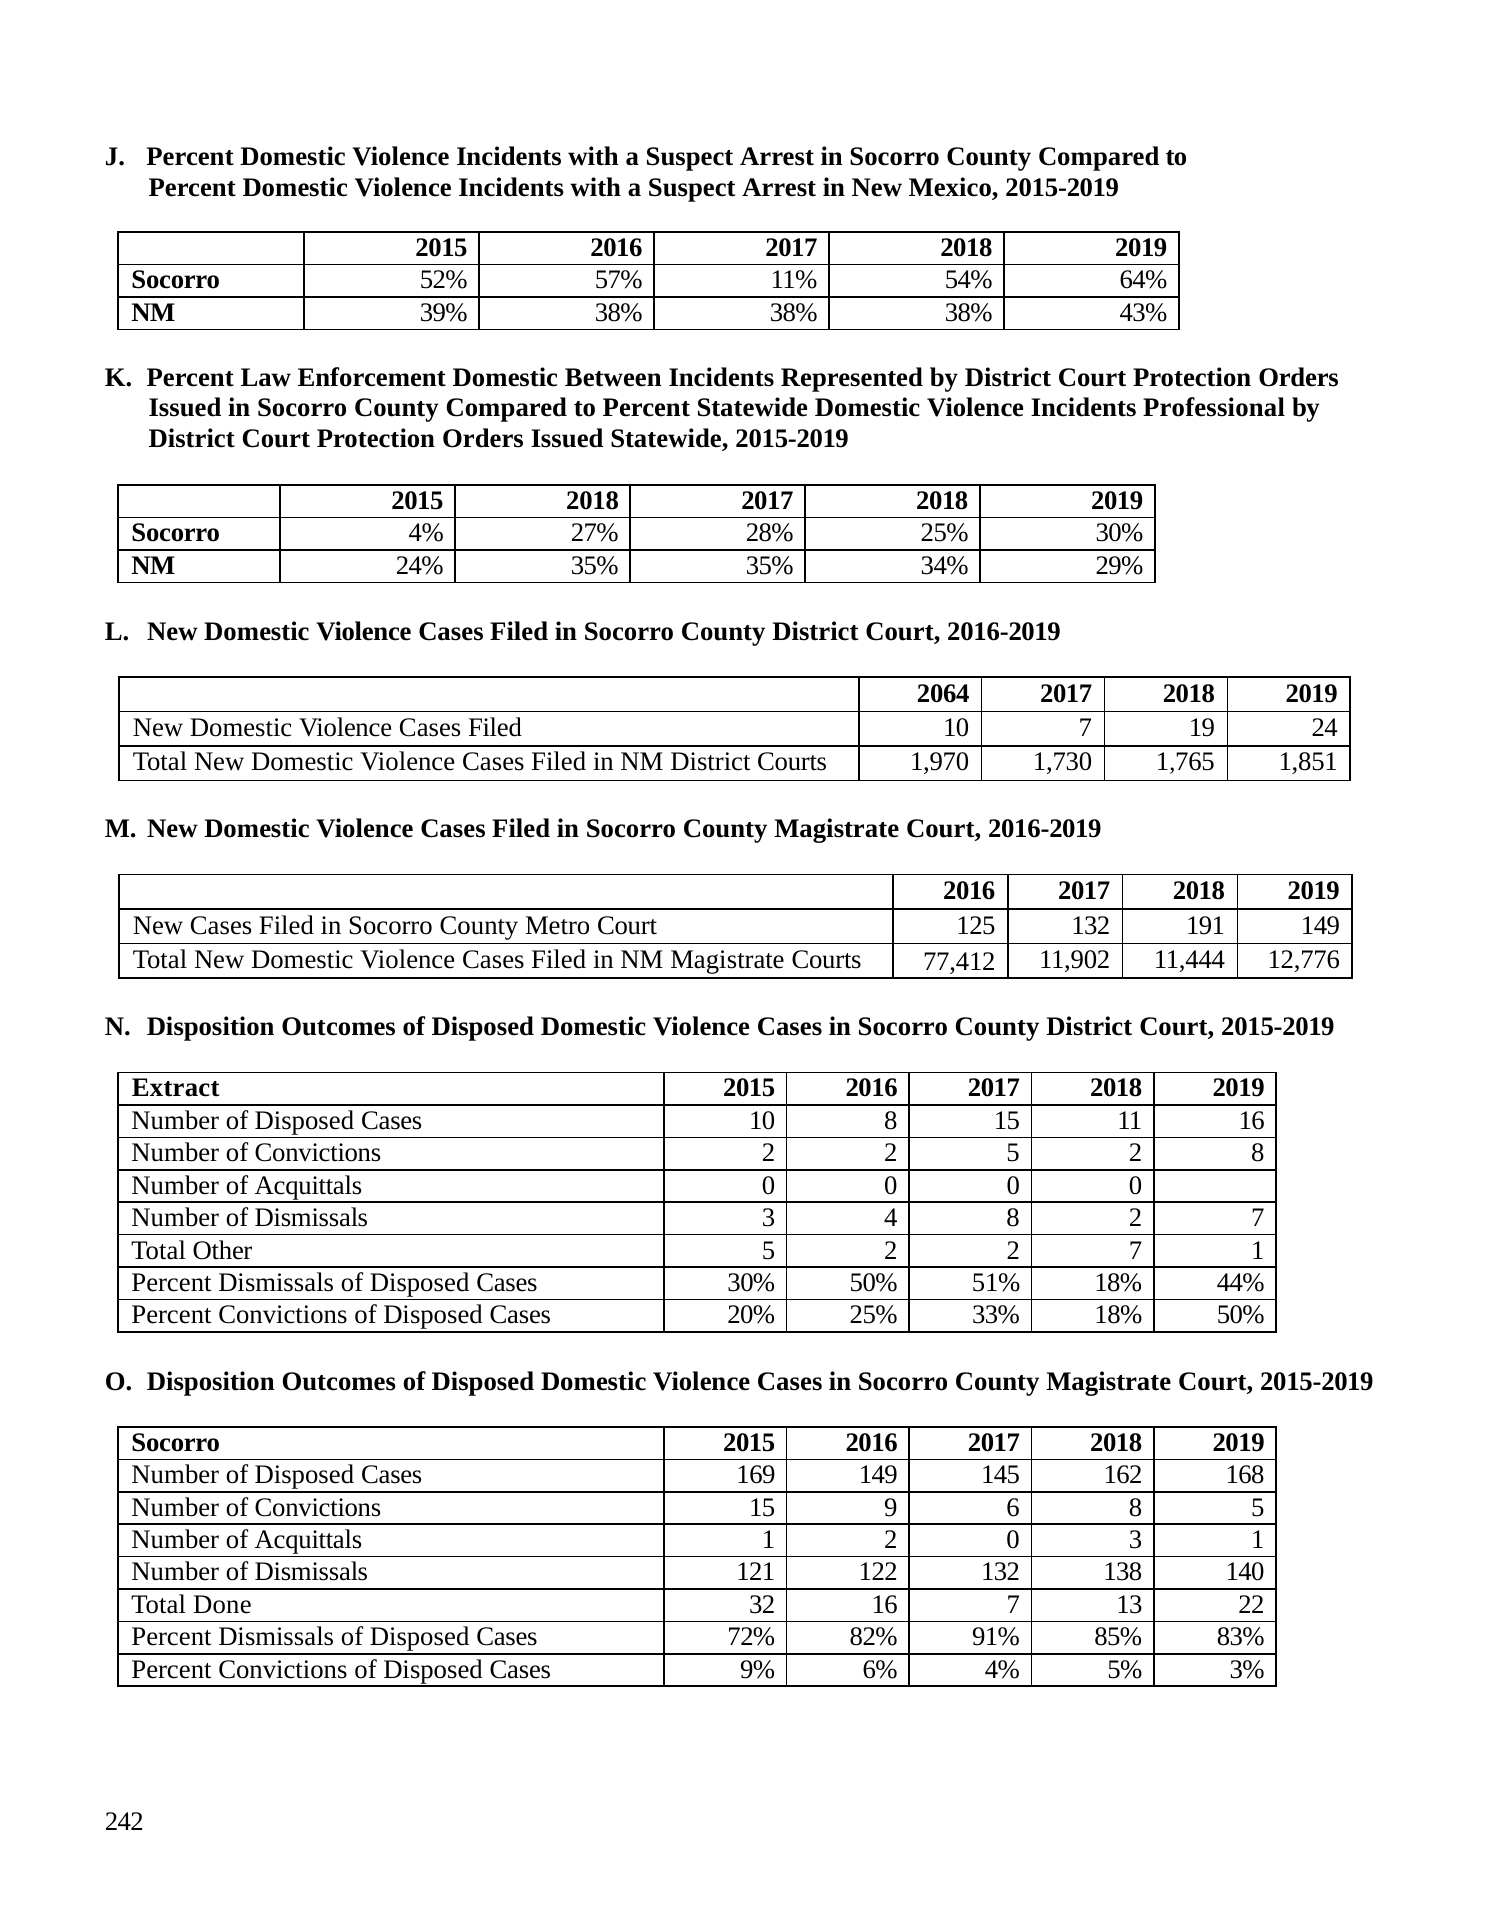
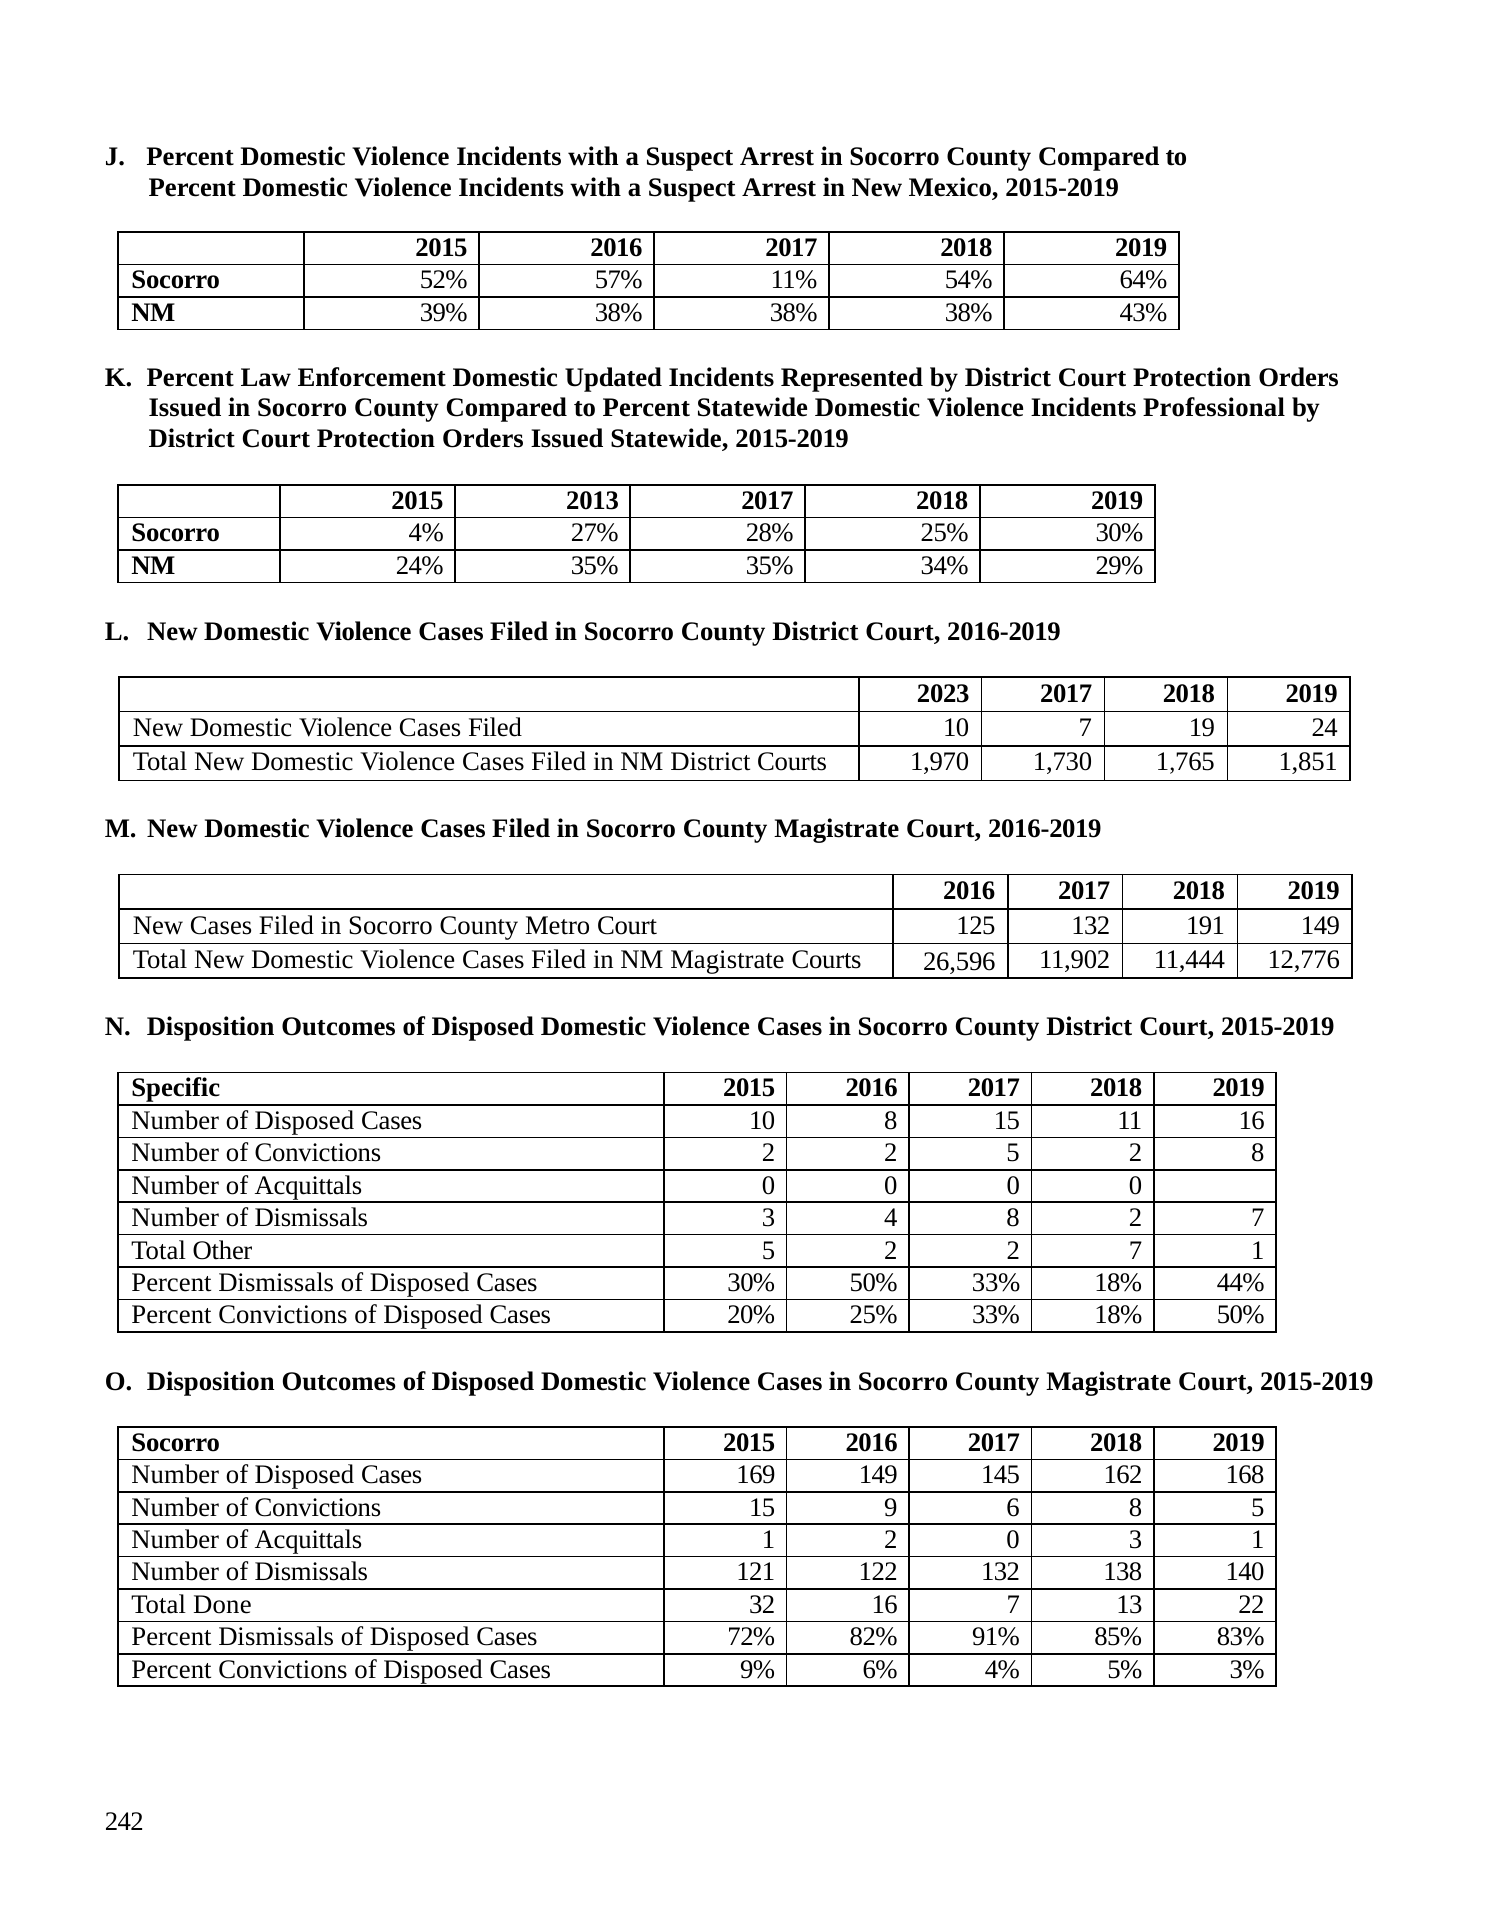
Between: Between -> Updated
2015 2018: 2018 -> 2013
2064: 2064 -> 2023
77,412: 77,412 -> 26,596
Extract: Extract -> Specific
50% 51%: 51% -> 33%
